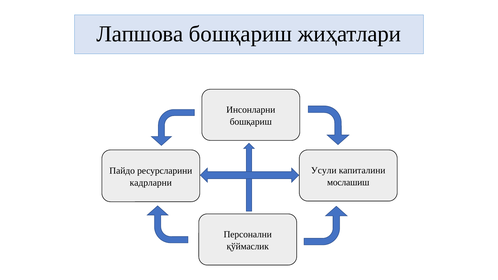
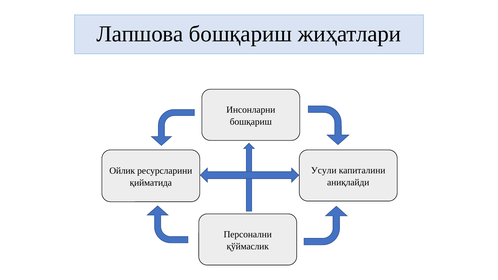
Пайдо: Пайдо -> Ойлик
мослашиш: мослашиш -> аниқлайди
кадрларни: кадрларни -> қийматида
